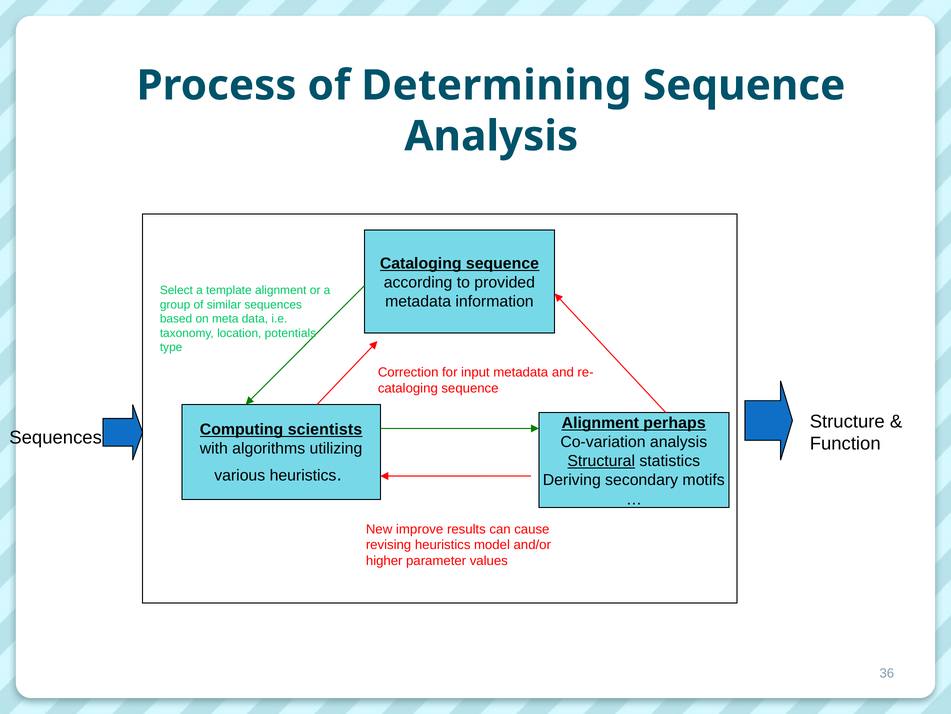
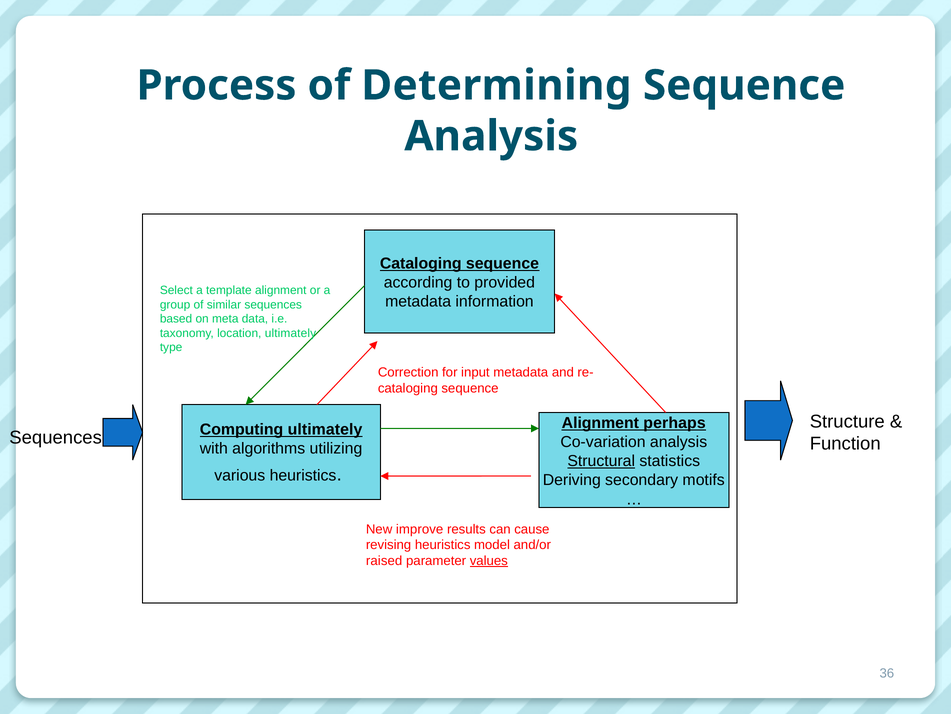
location potentials: potentials -> ultimately
Computing scientists: scientists -> ultimately
higher: higher -> raised
values underline: none -> present
